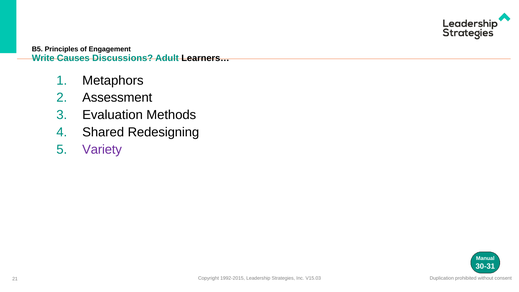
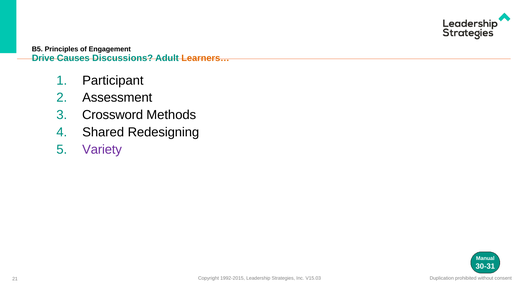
Write: Write -> Drive
Learners… colour: black -> orange
Metaphors: Metaphors -> Participant
Evaluation: Evaluation -> Crossword
